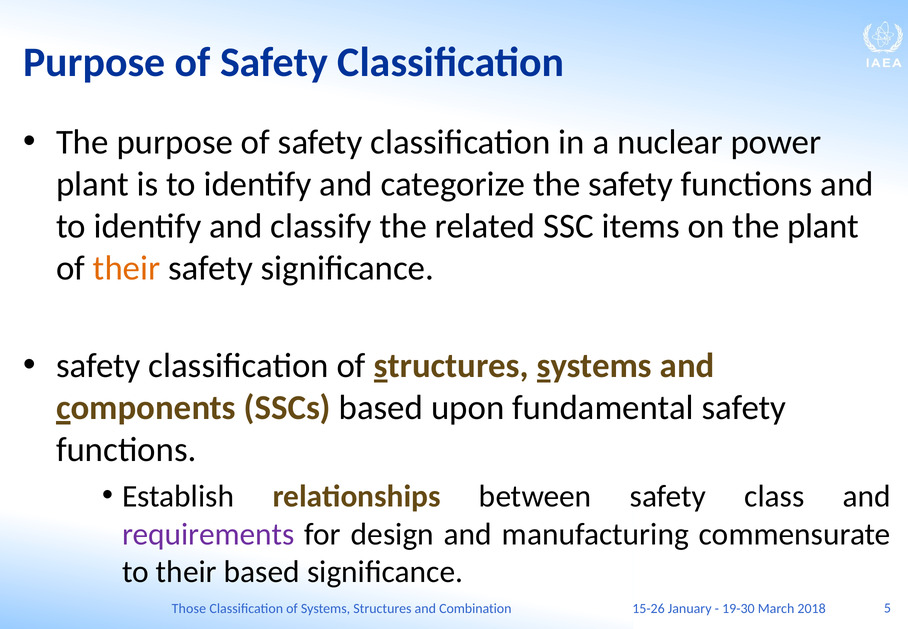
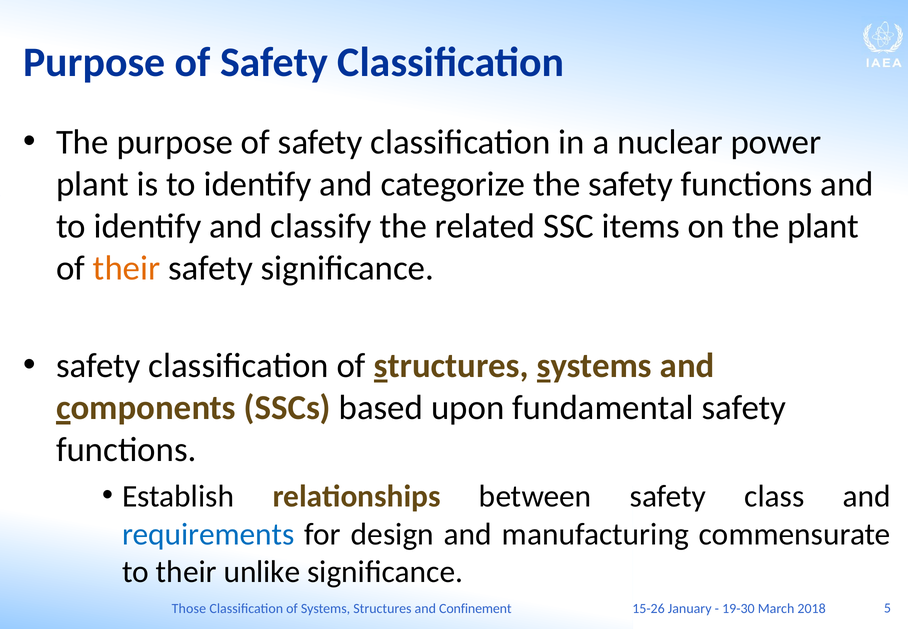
requirements colour: purple -> blue
their based: based -> unlike
Combination: Combination -> Confinement
